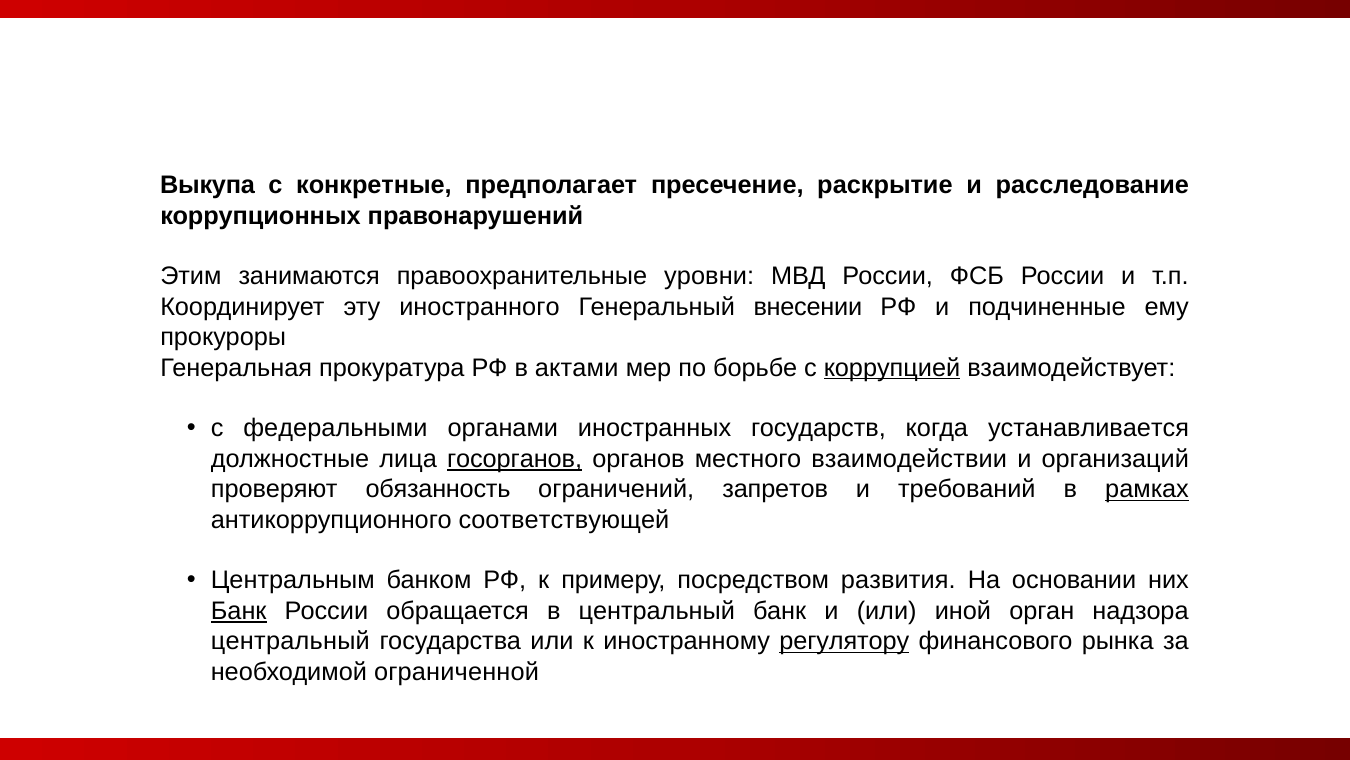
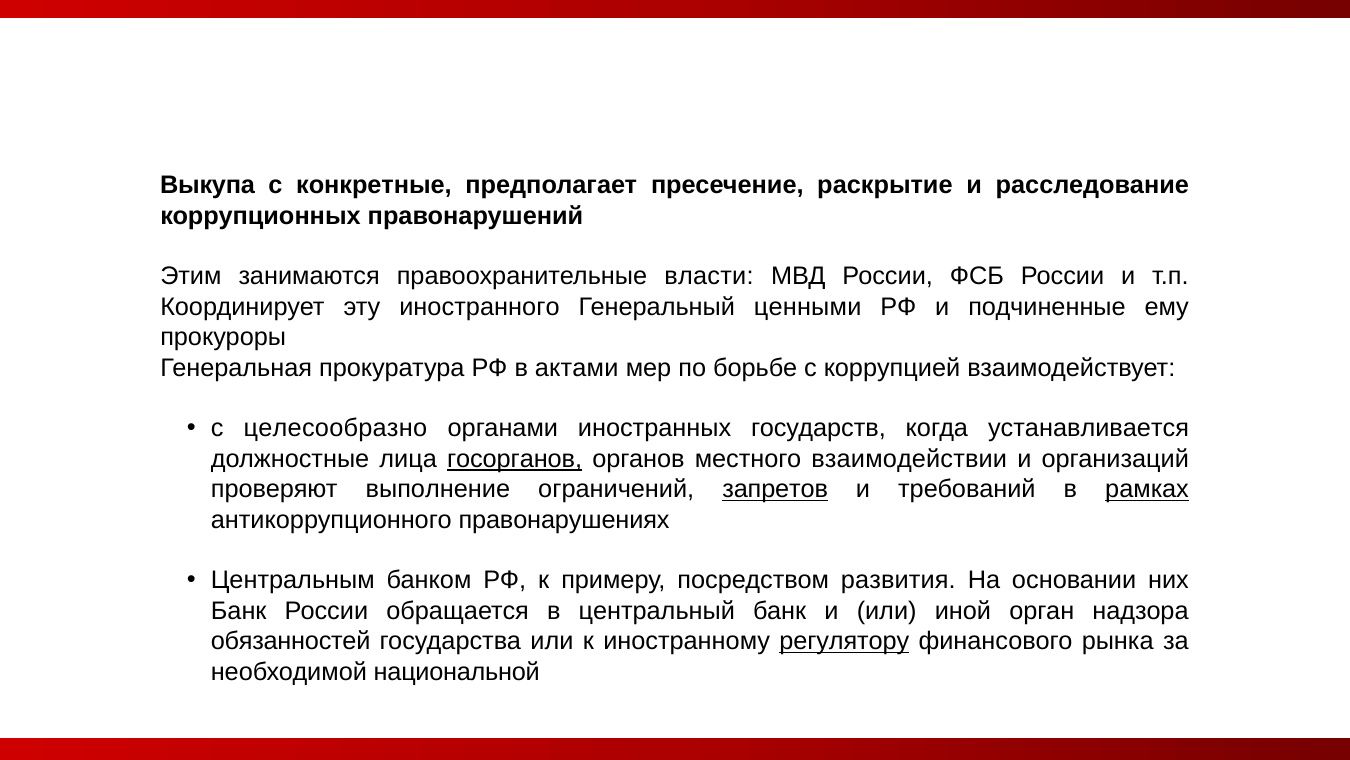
уровни: уровни -> власти
внесении: внесении -> ценными
коррупцией underline: present -> none
федеральными: федеральными -> целесообразно
обязанность: обязанность -> выполнение
запретов underline: none -> present
соответствующей: соответствующей -> правонарушениях
Банк at (239, 610) underline: present -> none
центральный at (290, 641): центральный -> обязанностей
ограниченной: ограниченной -> национальной
